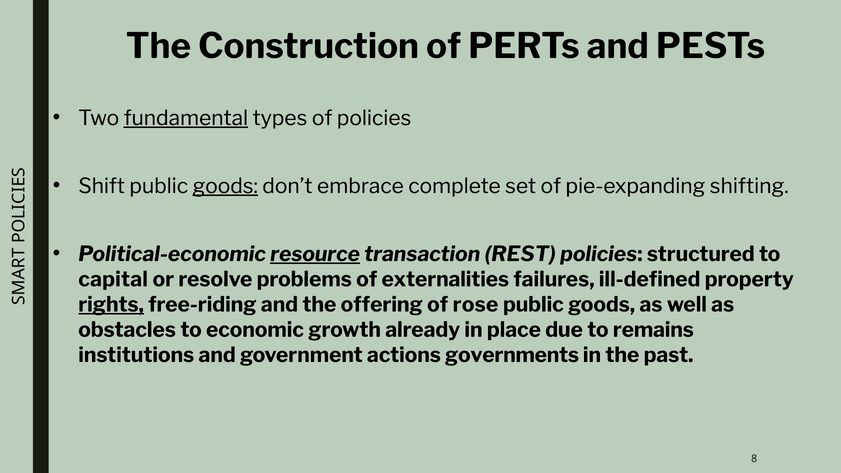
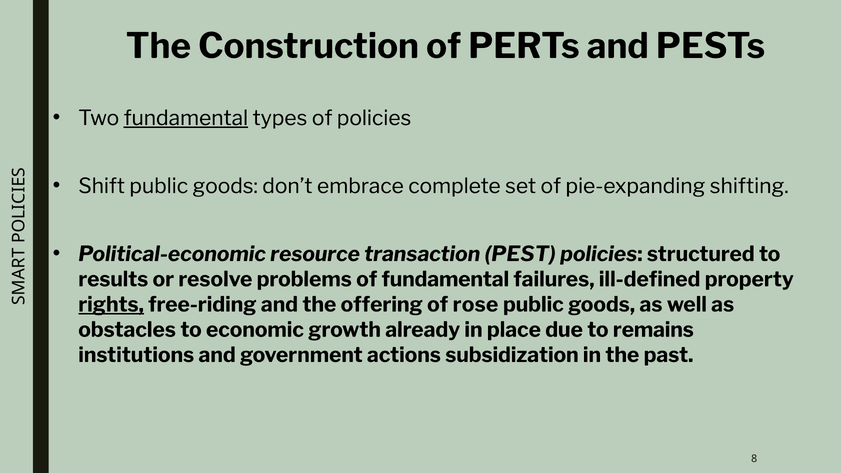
goods at (225, 186) underline: present -> none
resource underline: present -> none
REST: REST -> PEST
capital: capital -> results
of externalities: externalities -> fundamental
governments: governments -> subsidization
